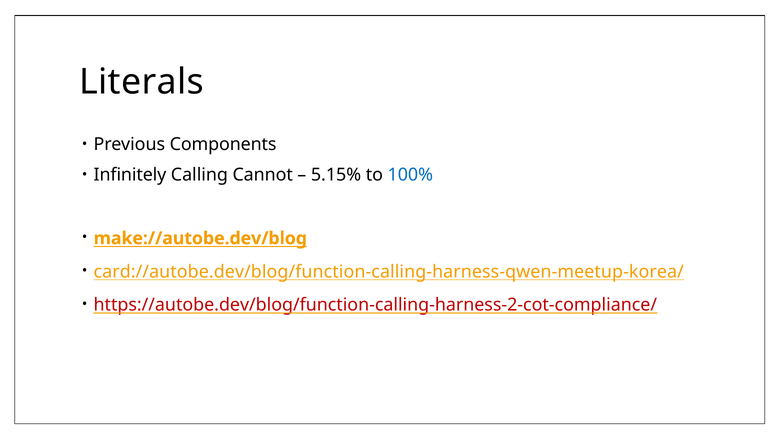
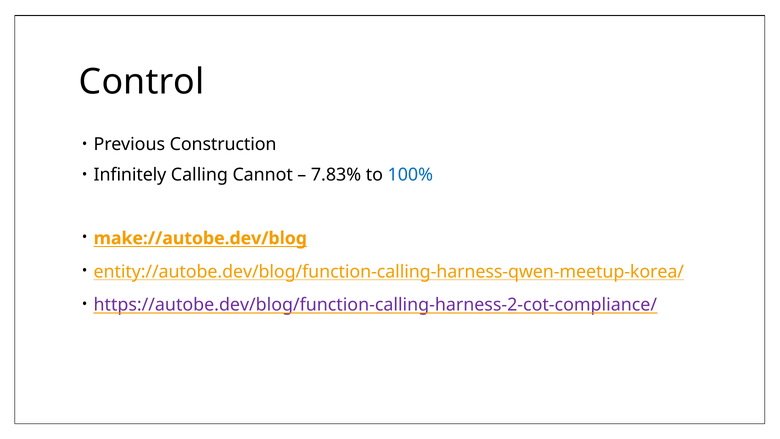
Literals: Literals -> Control
Components: Components -> Construction
5.15%: 5.15% -> 7.83%
card://autobe.dev/blog/function-calling-harness-qwen-meetup-korea/: card://autobe.dev/blog/function-calling-harness-qwen-meetup-korea/ -> entity://autobe.dev/blog/function-calling-harness-qwen-meetup-korea/
https://autobe.dev/blog/function-calling-harness-2-cot-compliance/ colour: red -> purple
